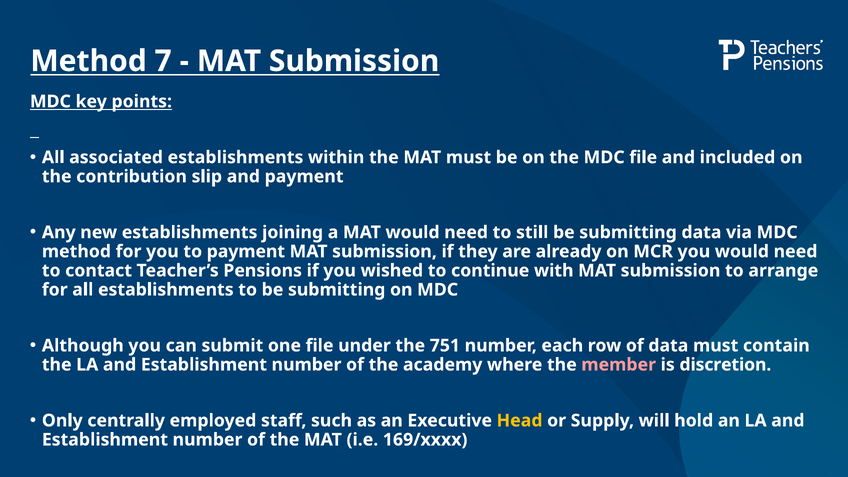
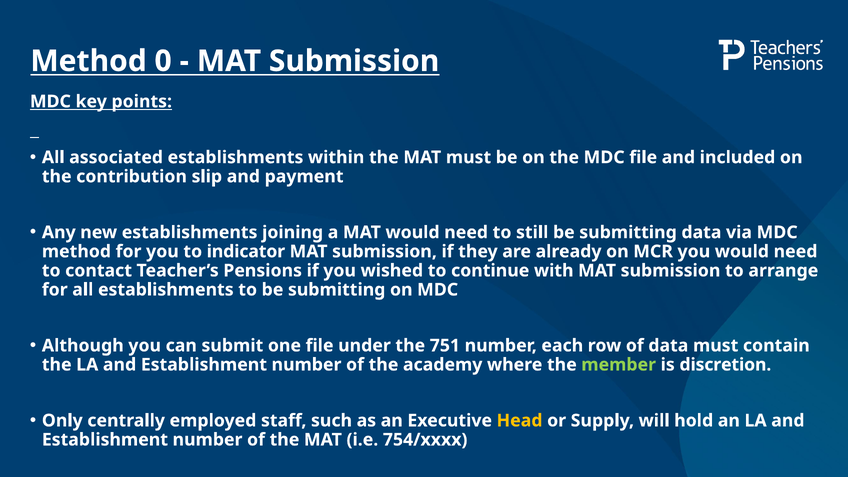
7: 7 -> 0
to payment: payment -> indicator
member colour: pink -> light green
169/xxxx: 169/xxxx -> 754/xxxx
